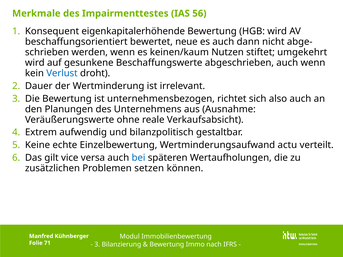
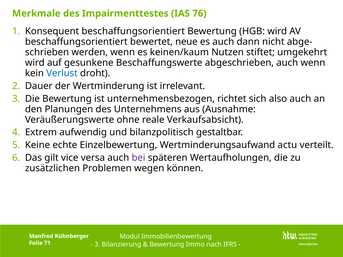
56: 56 -> 76
Konsequent eigenkapitalerhöhende: eigenkapitalerhöhende -> beschaffungsorientiert
bei colour: blue -> purple
setzen: setzen -> wegen
